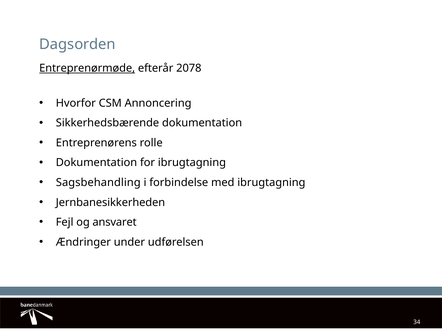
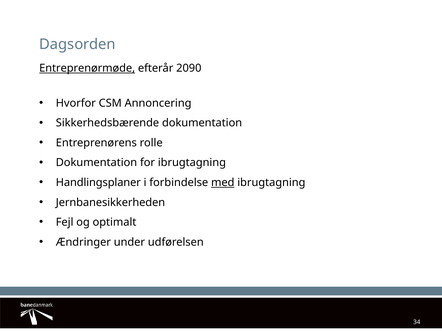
2078: 2078 -> 2090
Sagsbehandling: Sagsbehandling -> Handlingsplaner
med underline: none -> present
ansvaret: ansvaret -> optimalt
